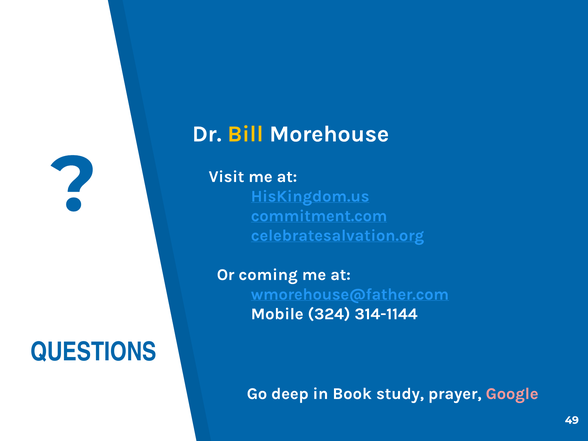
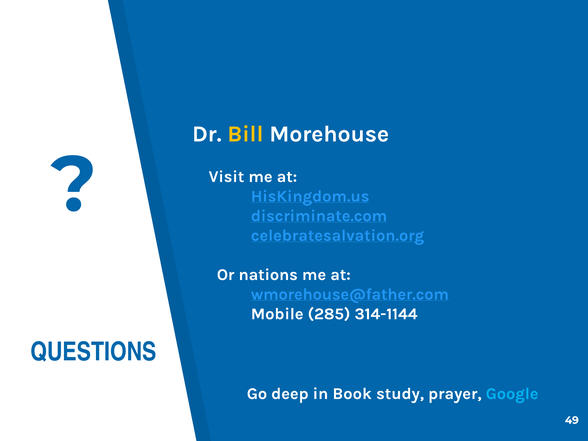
commitment.com: commitment.com -> discriminate.com
coming: coming -> nations
324: 324 -> 285
Google colour: pink -> light blue
